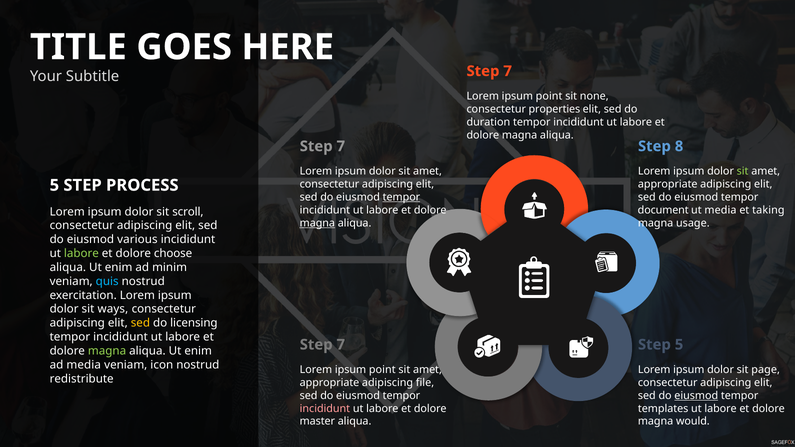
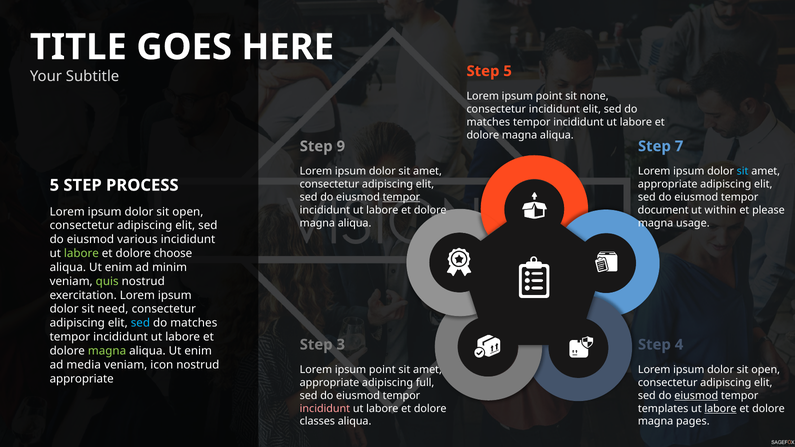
7 at (508, 71): 7 -> 5
consectetur properties: properties -> incididunt
duration at (488, 122): duration -> matches
7 at (341, 146): 7 -> 9
8: 8 -> 7
sit at (743, 171) colour: light green -> light blue
ut media: media -> within
taking: taking -> please
scroll at (188, 212): scroll -> open
magna at (317, 223) underline: present -> none
quis colour: light blue -> light green
ways: ways -> need
sed at (140, 323) colour: yellow -> light blue
licensing at (194, 323): licensing -> matches
7 at (341, 345): 7 -> 3
Step 5: 5 -> 4
page at (766, 370): page -> open
redistribute at (82, 379): redistribute -> appropriate
file: file -> full
labore at (721, 409) underline: none -> present
master: master -> classes
would: would -> pages
